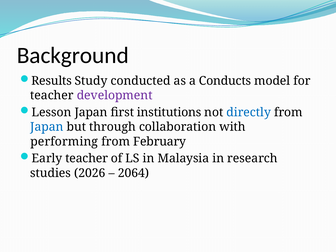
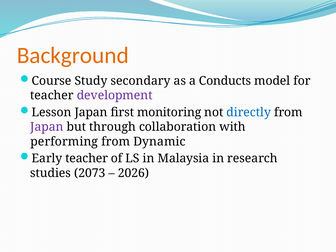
Background colour: black -> orange
Results: Results -> Course
conducted: conducted -> secondary
institutions: institutions -> monitoring
Japan at (47, 127) colour: blue -> purple
February: February -> Dynamic
2026: 2026 -> 2073
2064: 2064 -> 2026
